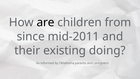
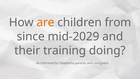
are colour: black -> orange
mid-2011: mid-2011 -> mid-2029
existing: existing -> training
